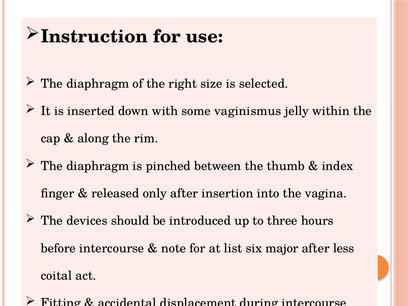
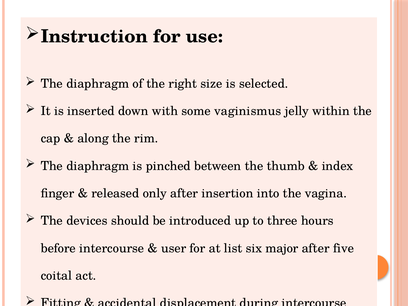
note: note -> user
less: less -> five
